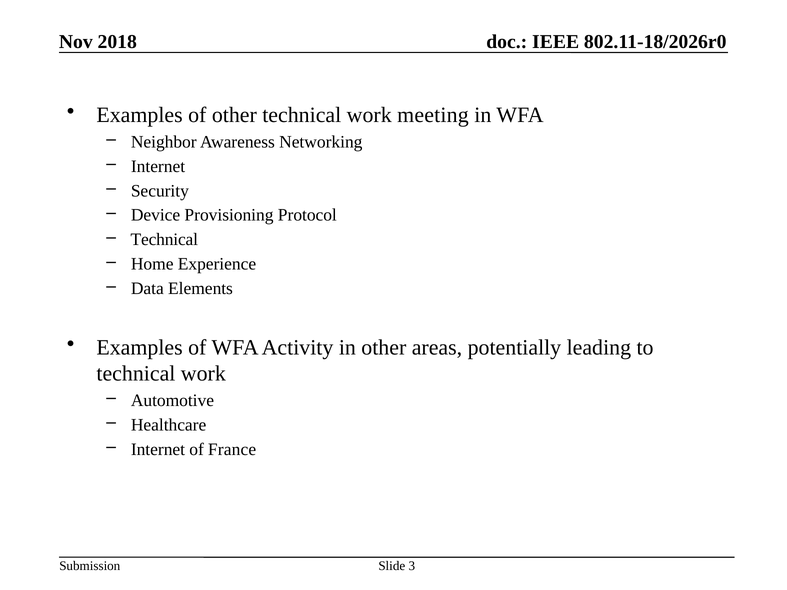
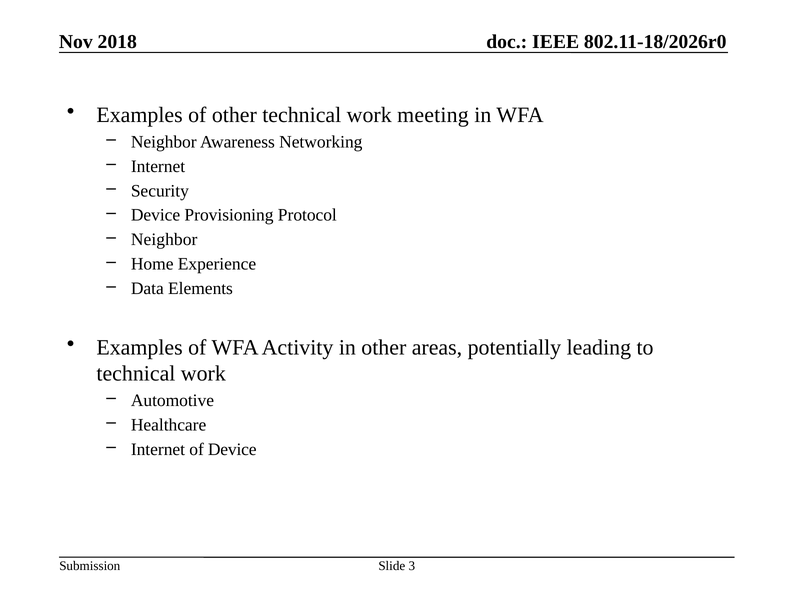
Technical at (164, 240): Technical -> Neighbor
of France: France -> Device
